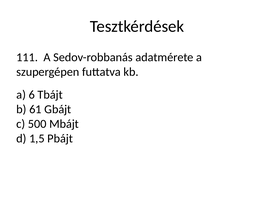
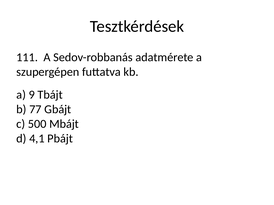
6: 6 -> 9
61: 61 -> 77
1,5: 1,5 -> 4,1
